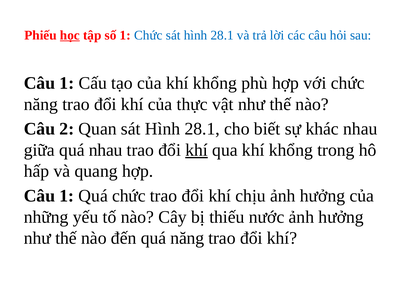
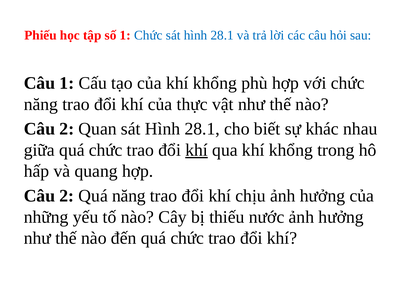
học underline: present -> none
giữa quá nhau: nhau -> chức
1 at (67, 196): 1 -> 2
Quá chức: chức -> năng
đến quá năng: năng -> chức
